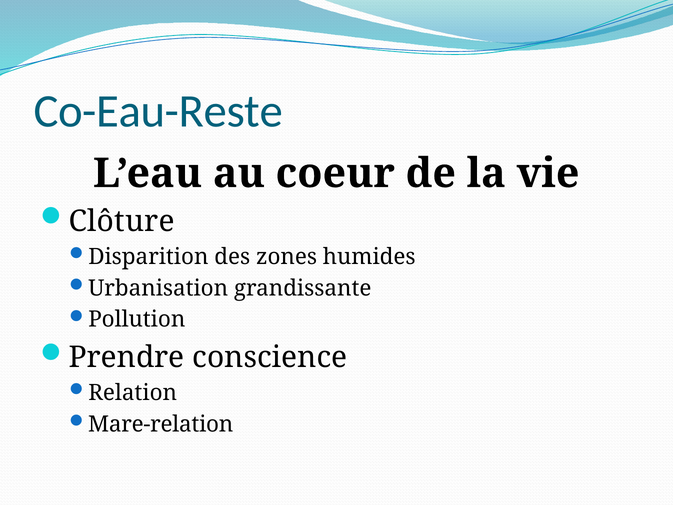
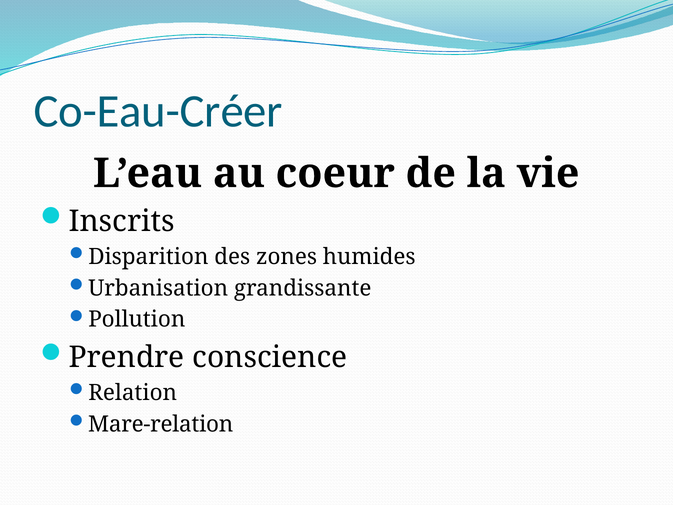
Co-Eau-Reste: Co-Eau-Reste -> Co-Eau-Créer
Clôture: Clôture -> Inscrits
